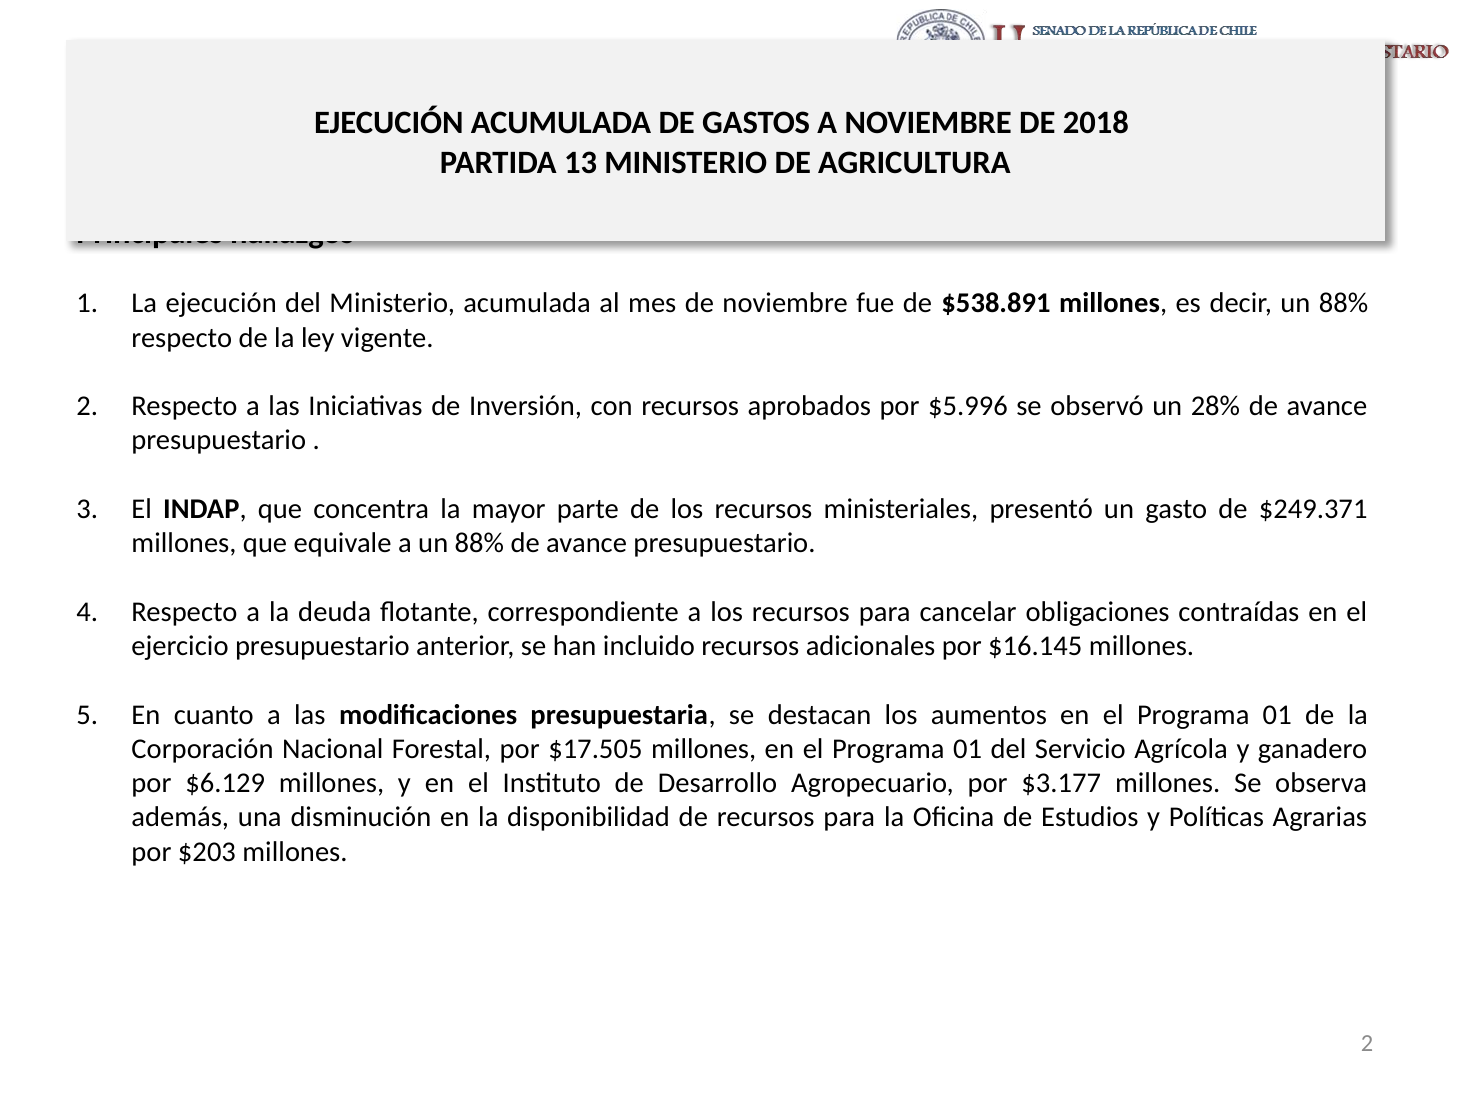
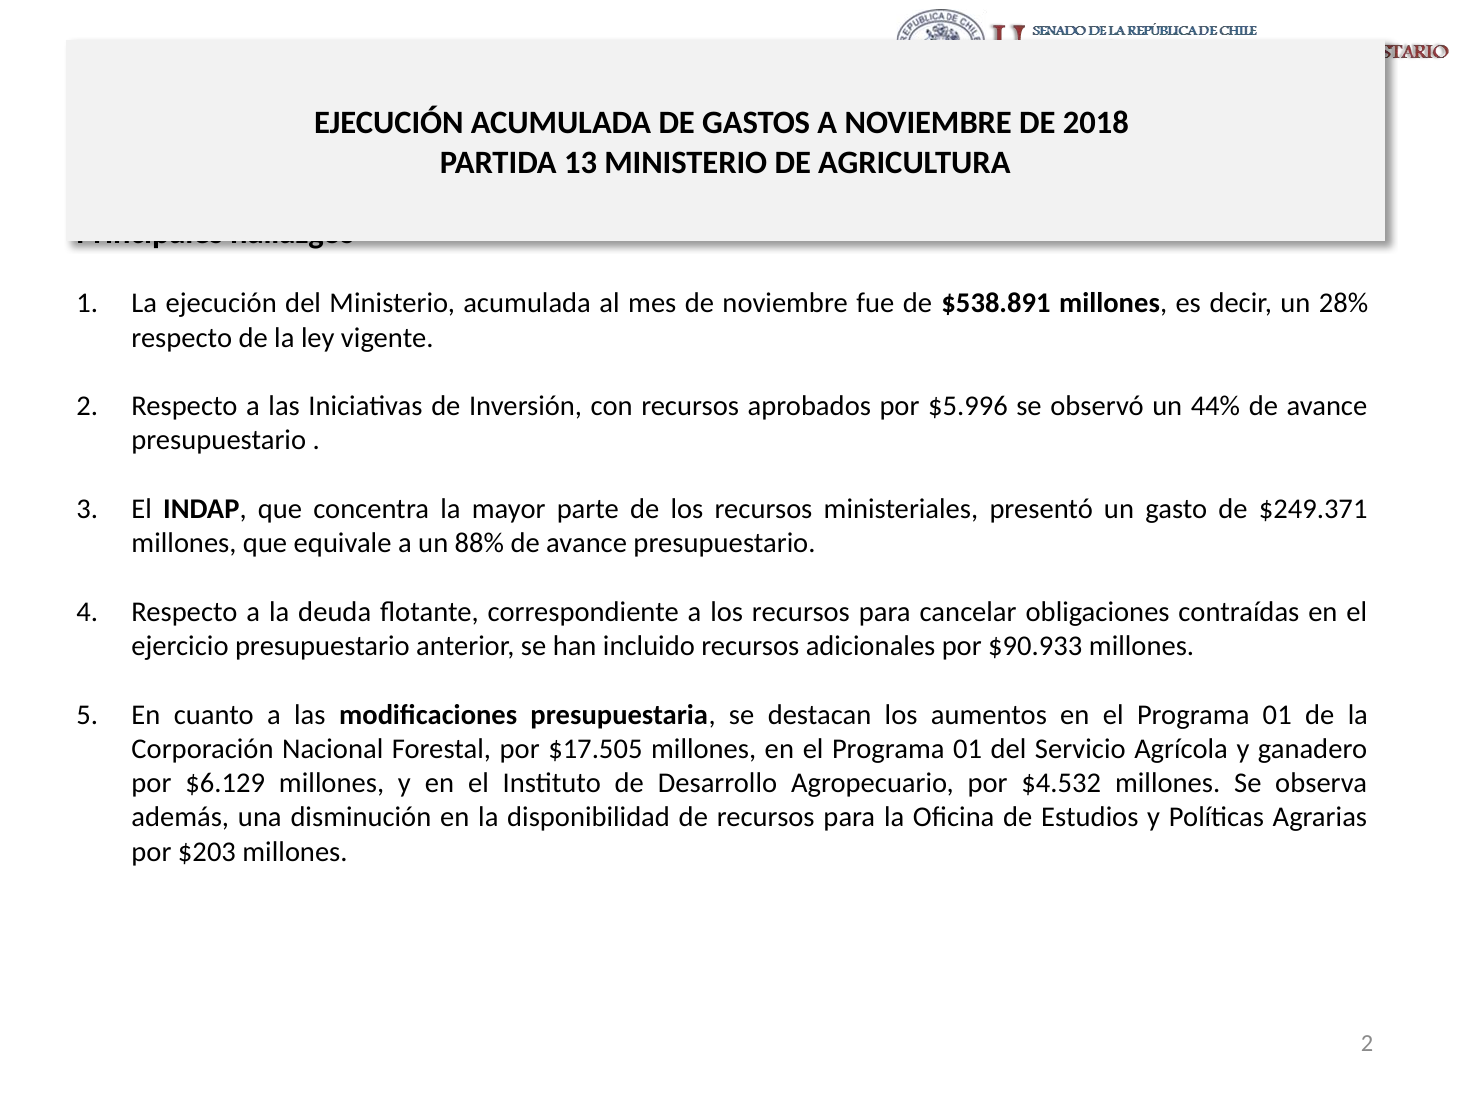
decir un 88%: 88% -> 28%
28%: 28% -> 44%
$16.145: $16.145 -> $90.933
$3.177: $3.177 -> $4.532
